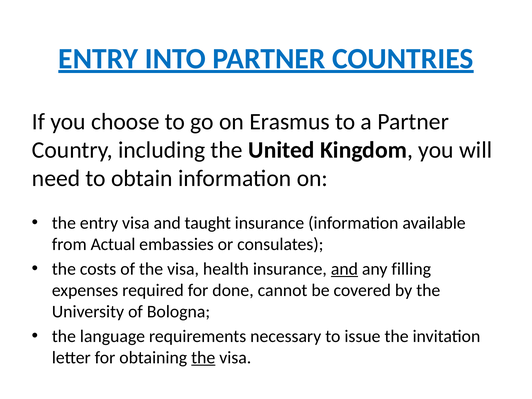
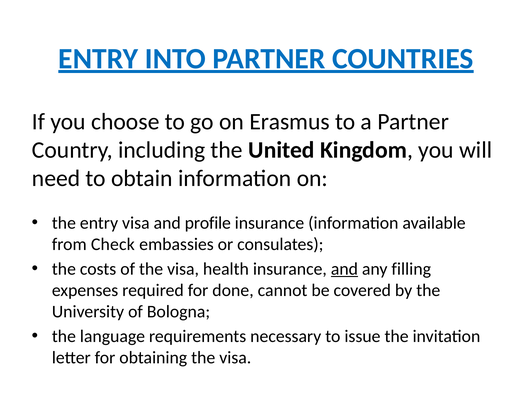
taught: taught -> profile
Actual: Actual -> Check
the at (203, 358) underline: present -> none
